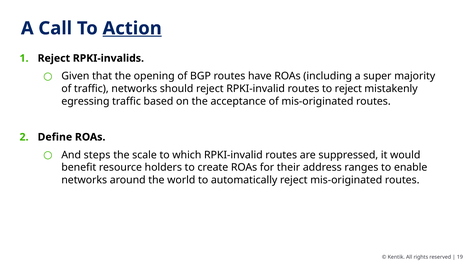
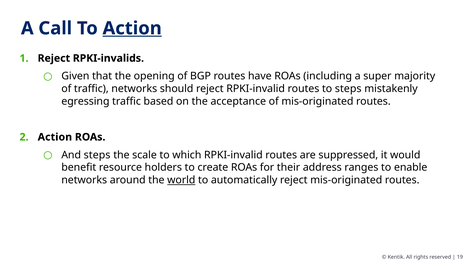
to reject: reject -> steps
Define at (55, 137): Define -> Action
world underline: none -> present
